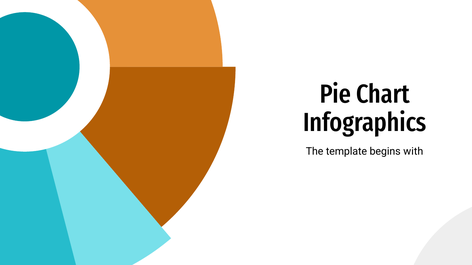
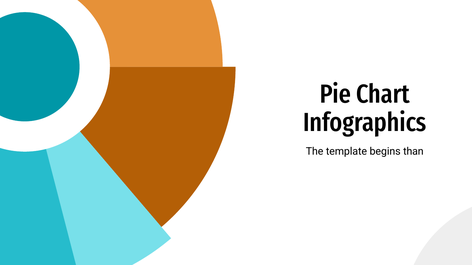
with: with -> than
